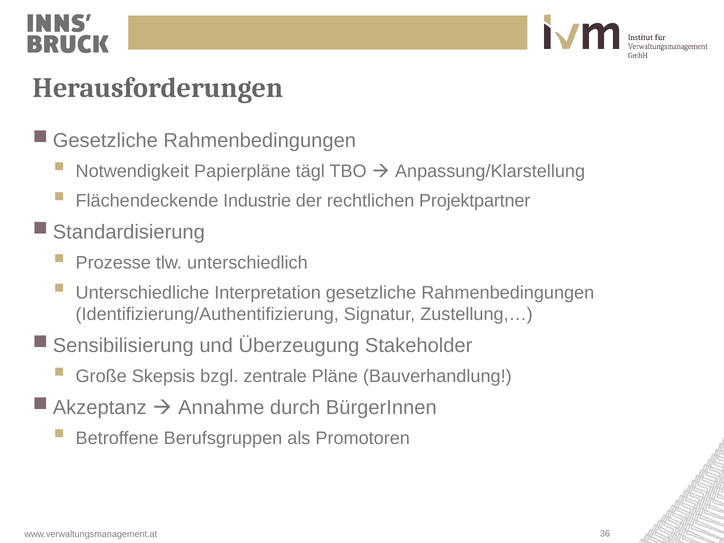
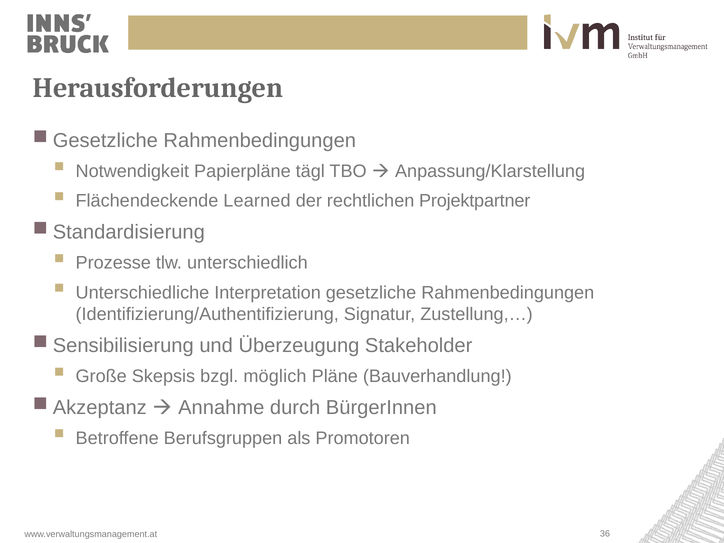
Industrie: Industrie -> Learned
zentrale: zentrale -> möglich
